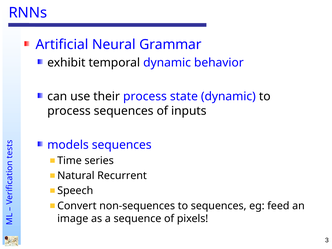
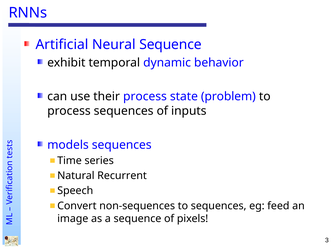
Neural Grammar: Grammar -> Sequence
state dynamic: dynamic -> problem
